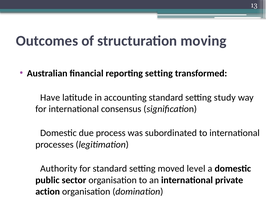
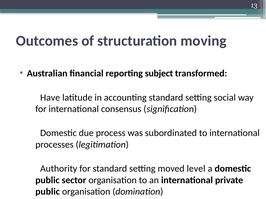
reporting setting: setting -> subject
study: study -> social
action at (48, 192): action -> public
